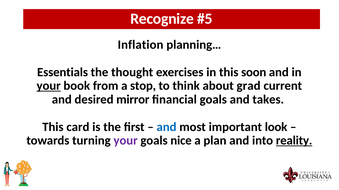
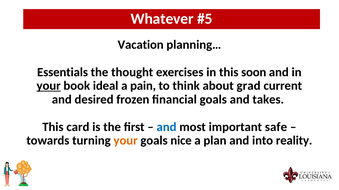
Recognize: Recognize -> Whatever
Inflation: Inflation -> Vacation
from: from -> ideal
stop: stop -> pain
mirror: mirror -> frozen
look: look -> safe
your at (126, 141) colour: purple -> orange
reality underline: present -> none
